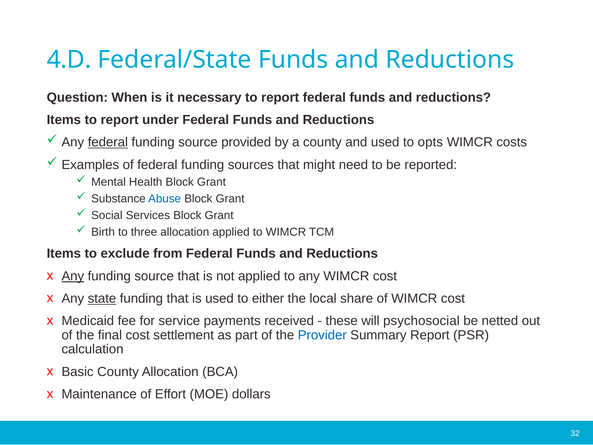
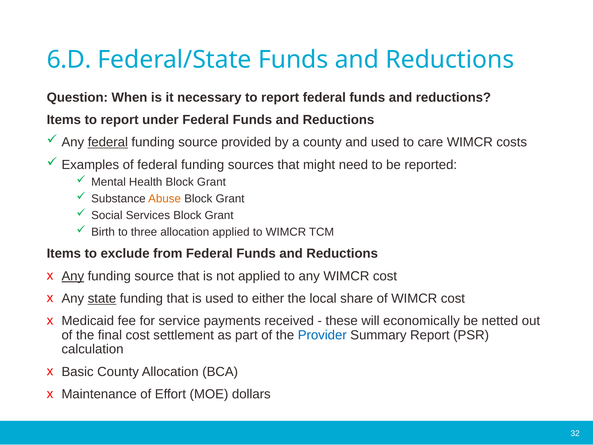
4.D: 4.D -> 6.D
opts: opts -> care
Abuse colour: blue -> orange
psychosocial: psychosocial -> economically
